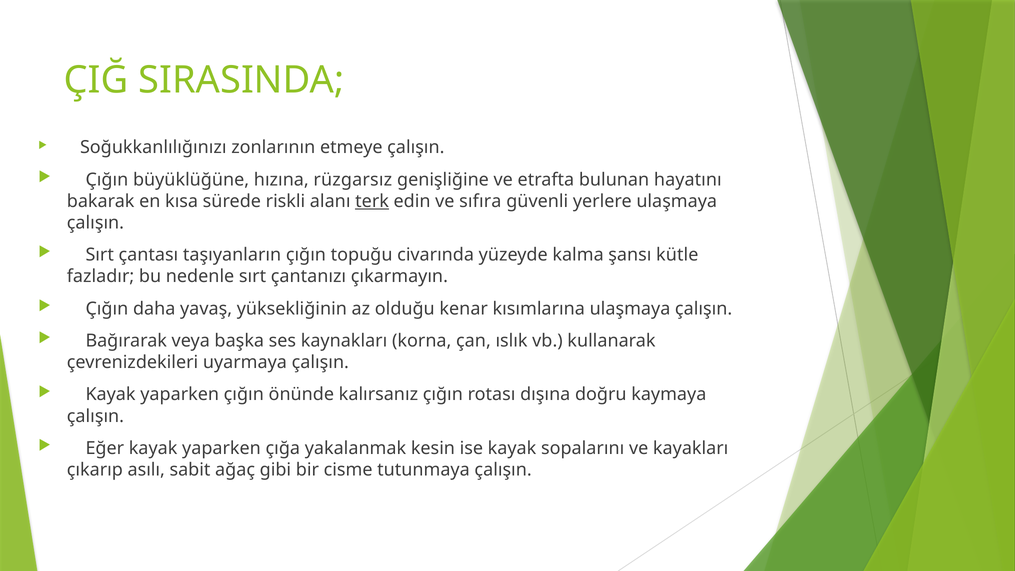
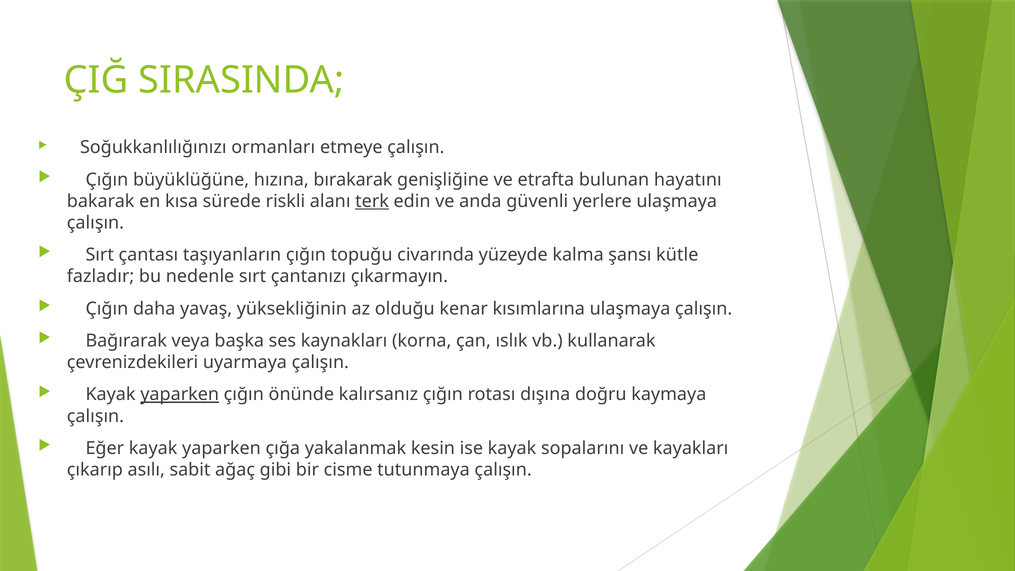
zonlarının: zonlarının -> ormanları
rüzgarsız: rüzgarsız -> bırakarak
sıfıra: sıfıra -> anda
yaparken at (180, 394) underline: none -> present
